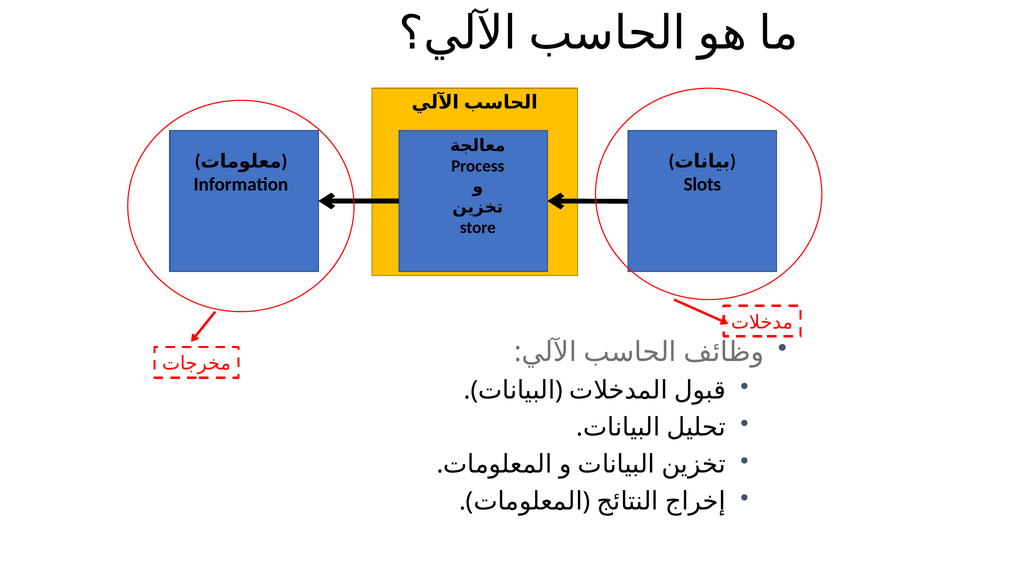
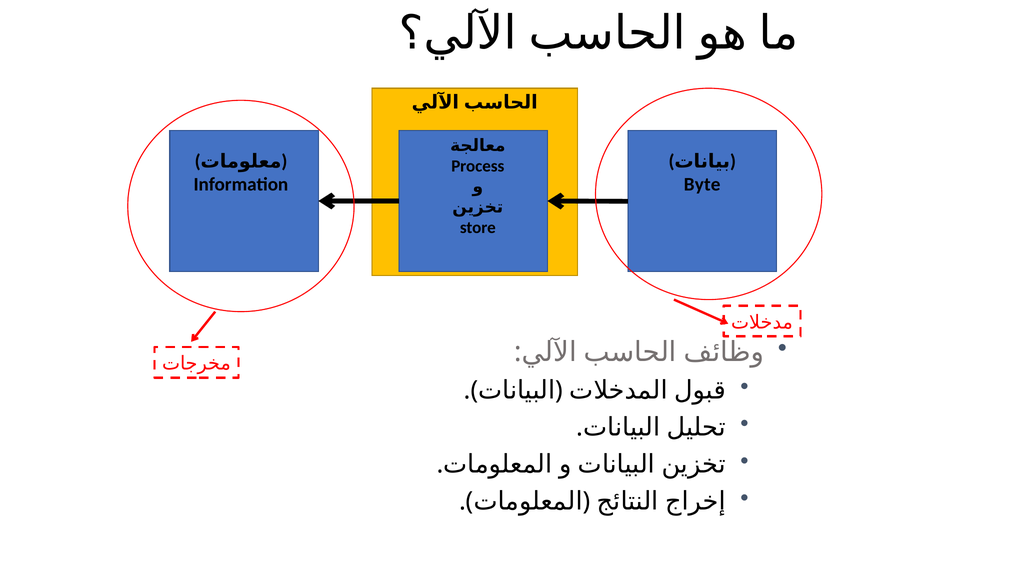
Slots: Slots -> Byte
